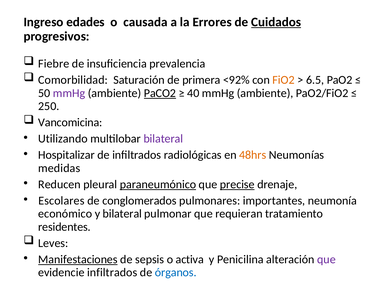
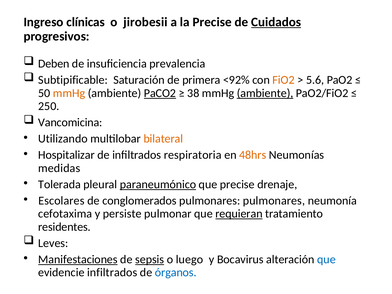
edades: edades -> clínicas
causada: causada -> jirobesii
la Errores: Errores -> Precise
Fiebre: Fiebre -> Deben
Comorbilidad: Comorbilidad -> Subtipificable
6.5: 6.5 -> 5.6
mmHg at (69, 93) colour: purple -> orange
40: 40 -> 38
ambiente at (265, 93) underline: none -> present
bilateral at (163, 139) colour: purple -> orange
radiológicas: radiológicas -> respiratoria
Reducen: Reducen -> Tolerada
precise at (237, 184) underline: present -> none
pulmonares importantes: importantes -> pulmonares
económico: económico -> cefotaxima
y bilateral: bilateral -> persiste
requieran underline: none -> present
sepsis underline: none -> present
activa: activa -> luego
Penicilina: Penicilina -> Bocavirus
que at (326, 259) colour: purple -> blue
